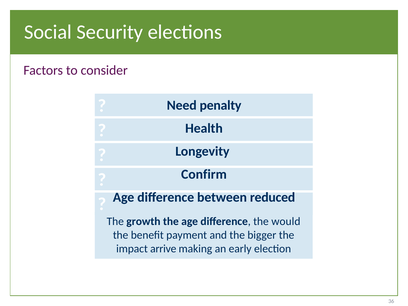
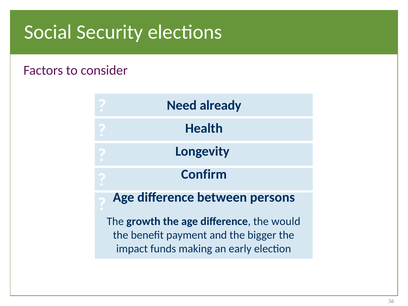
penalty: penalty -> already
reduced: reduced -> persons
arrive: arrive -> funds
